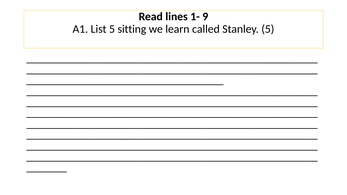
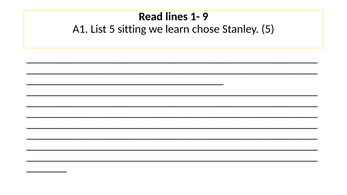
called: called -> chose
